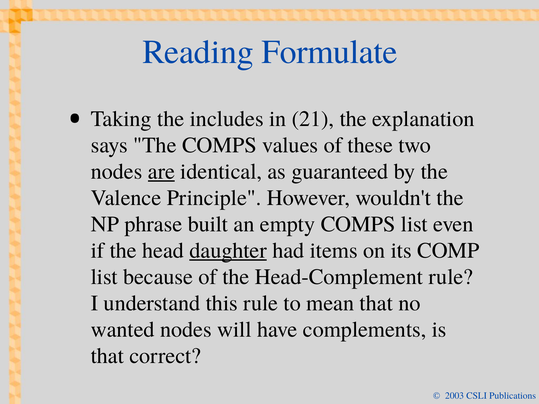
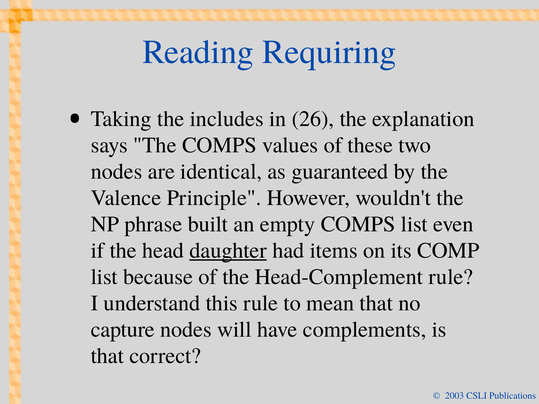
Formulate: Formulate -> Requiring
21: 21 -> 26
are underline: present -> none
wanted: wanted -> capture
